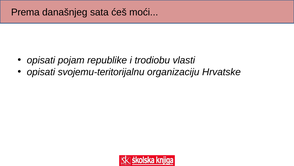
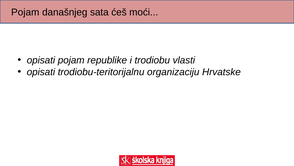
Prema at (25, 12): Prema -> Pojam
svojemu-teritorijalnu: svojemu-teritorijalnu -> trodiobu-teritorijalnu
